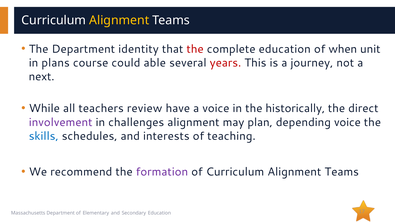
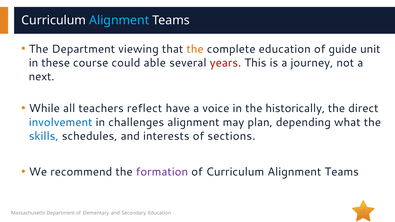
Alignment at (119, 20) colour: yellow -> light blue
identity: identity -> viewing
the at (195, 49) colour: red -> orange
when: when -> guide
plans: plans -> these
review: review -> reflect
involvement colour: purple -> blue
depending voice: voice -> what
teaching: teaching -> sections
